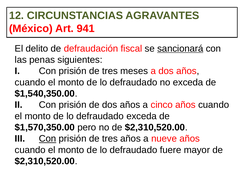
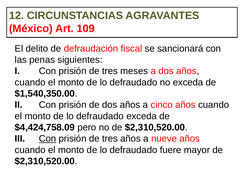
941: 941 -> 109
sancionará underline: present -> none
$1,570,350.00: $1,570,350.00 -> $4,424,758.09
